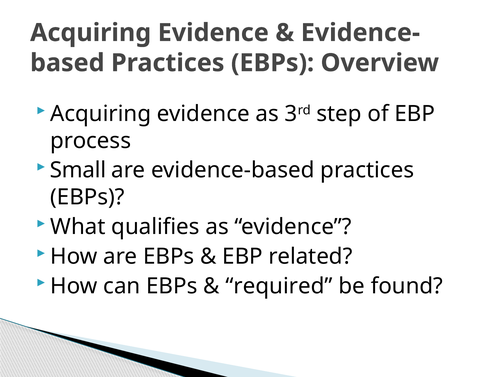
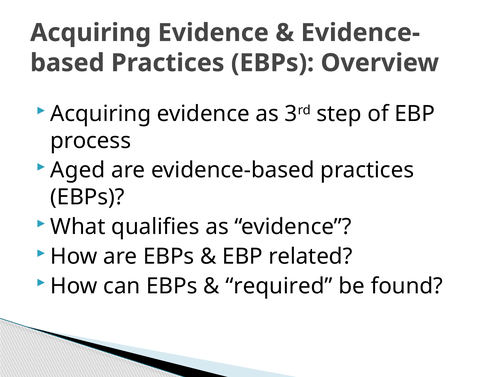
Small: Small -> Aged
